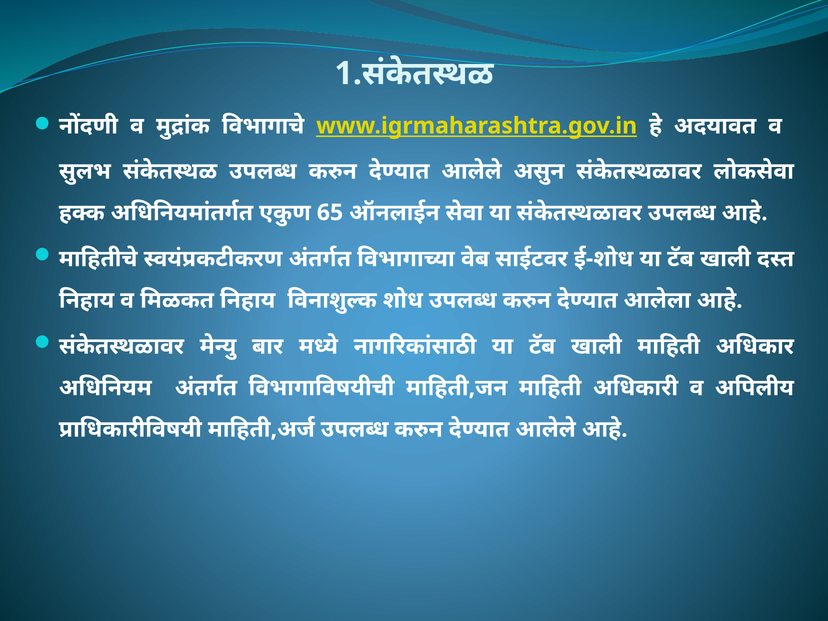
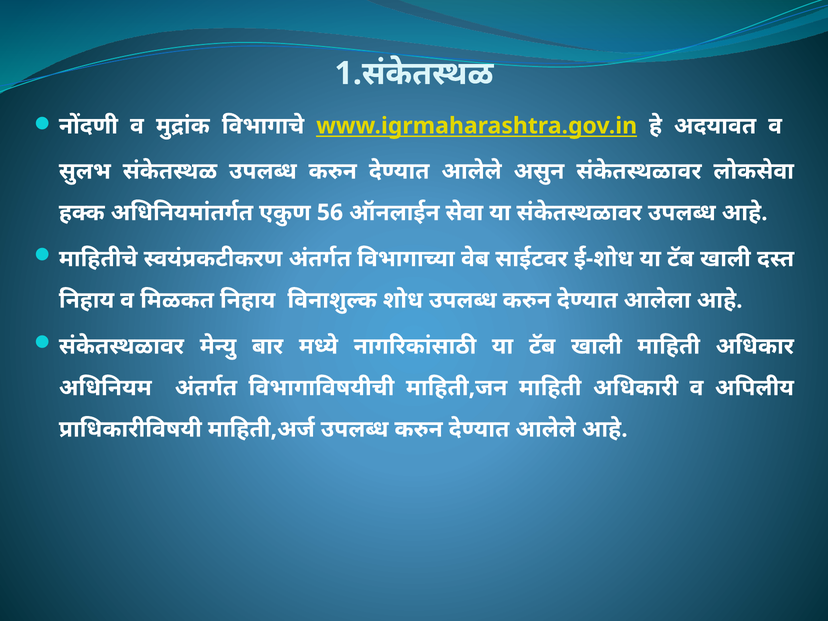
65: 65 -> 56
